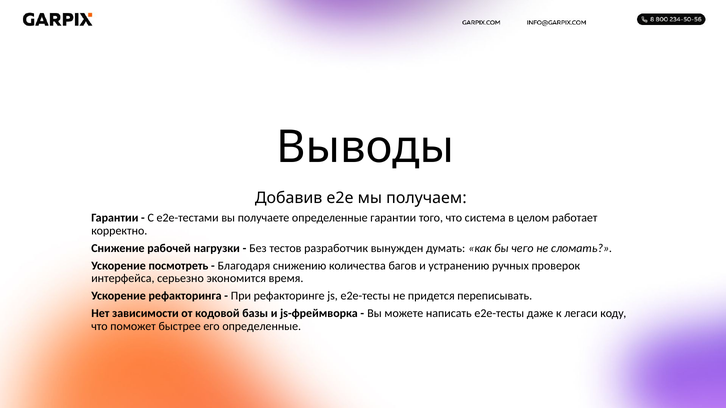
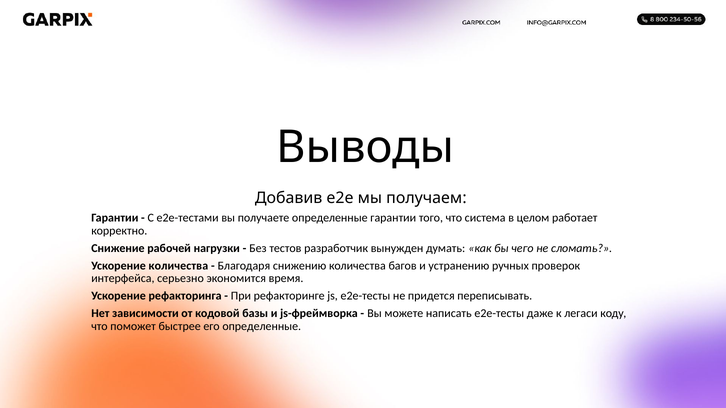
Ускорение посмотреть: посмотреть -> количества
